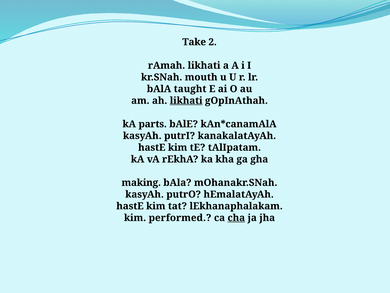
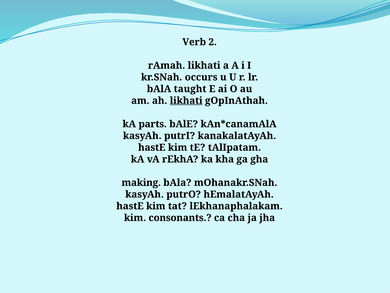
Take: Take -> Verb
mouth: mouth -> occurs
performed: performed -> consonants
cha underline: present -> none
